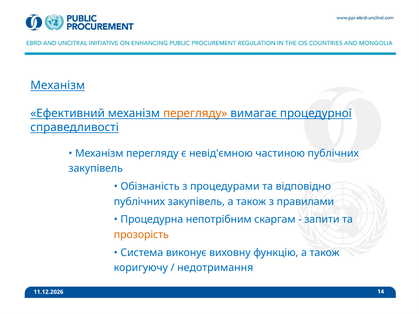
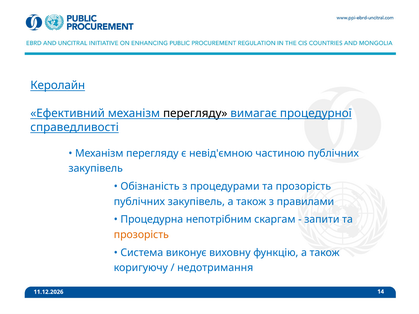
Механізм at (58, 85): Механізм -> Керолайн
перегляду at (195, 113) colour: orange -> black
процедурами та відповідно: відповідно -> прозорість
